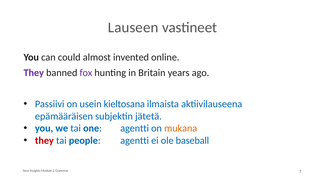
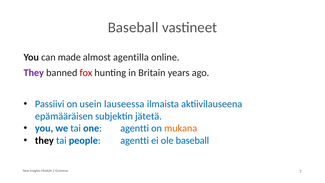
Lauseen at (133, 27): Lauseen -> Baseball
could: could -> made
invented: invented -> agentilla
fox colour: purple -> red
kieltosana: kieltosana -> lauseessa
they at (44, 140) colour: red -> black
